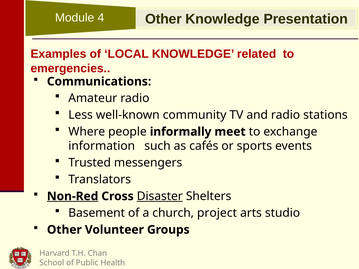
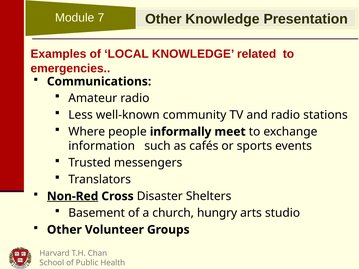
4: 4 -> 7
Disaster underline: present -> none
project: project -> hungry
